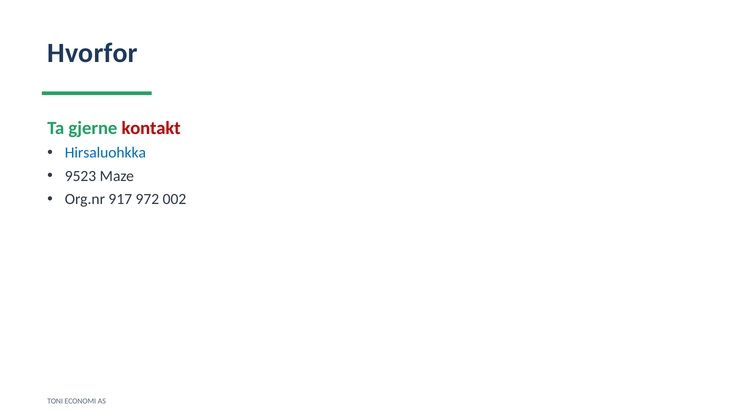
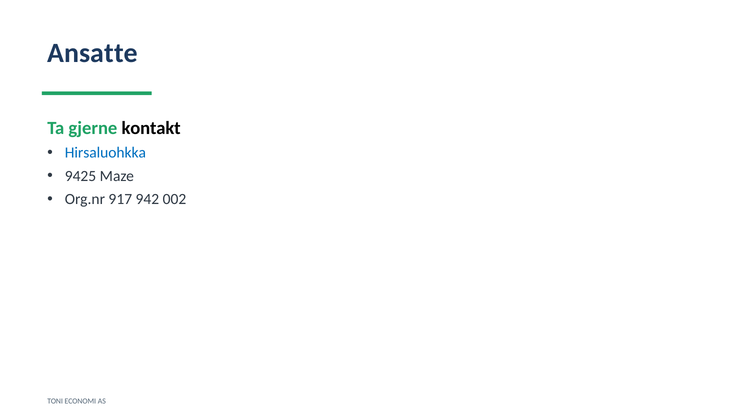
Hvorfor: Hvorfor -> Ansatte
kontakt colour: red -> black
9523: 9523 -> 9425
972: 972 -> 942
